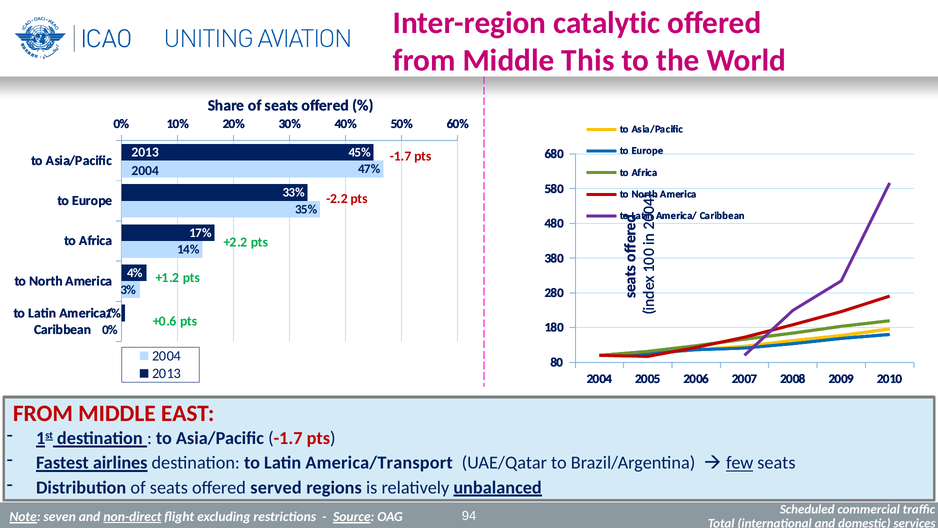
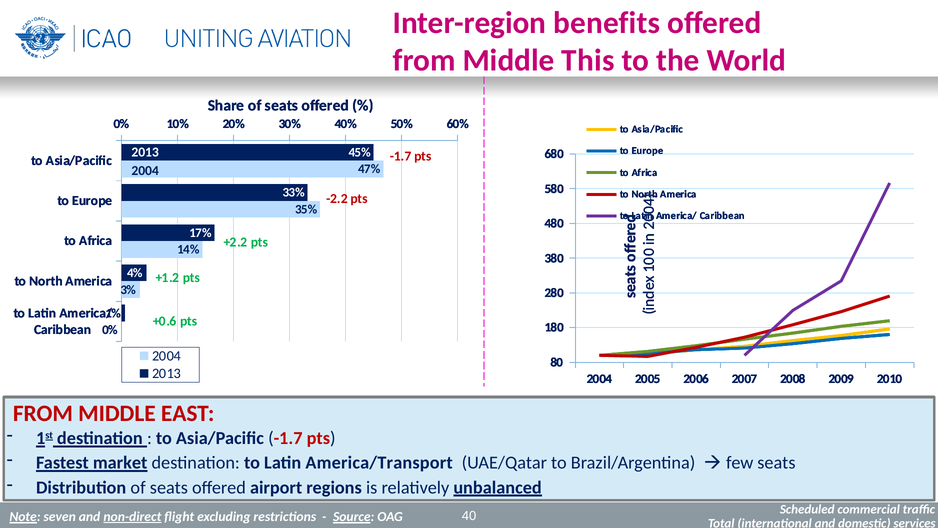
catalytic: catalytic -> benefits
airlines: airlines -> market
few underline: present -> none
served: served -> airport
94: 94 -> 40
